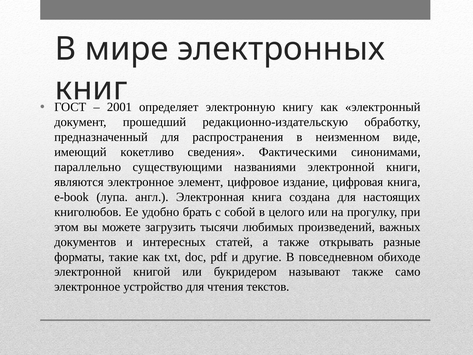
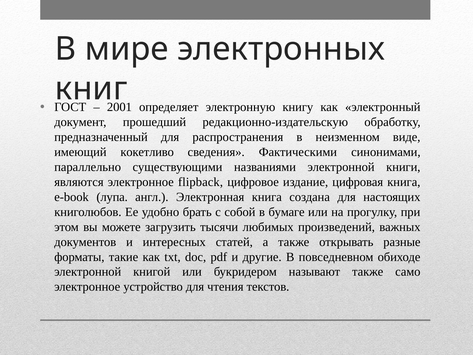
элемент: элемент -> flipback
целого: целого -> бумаге
